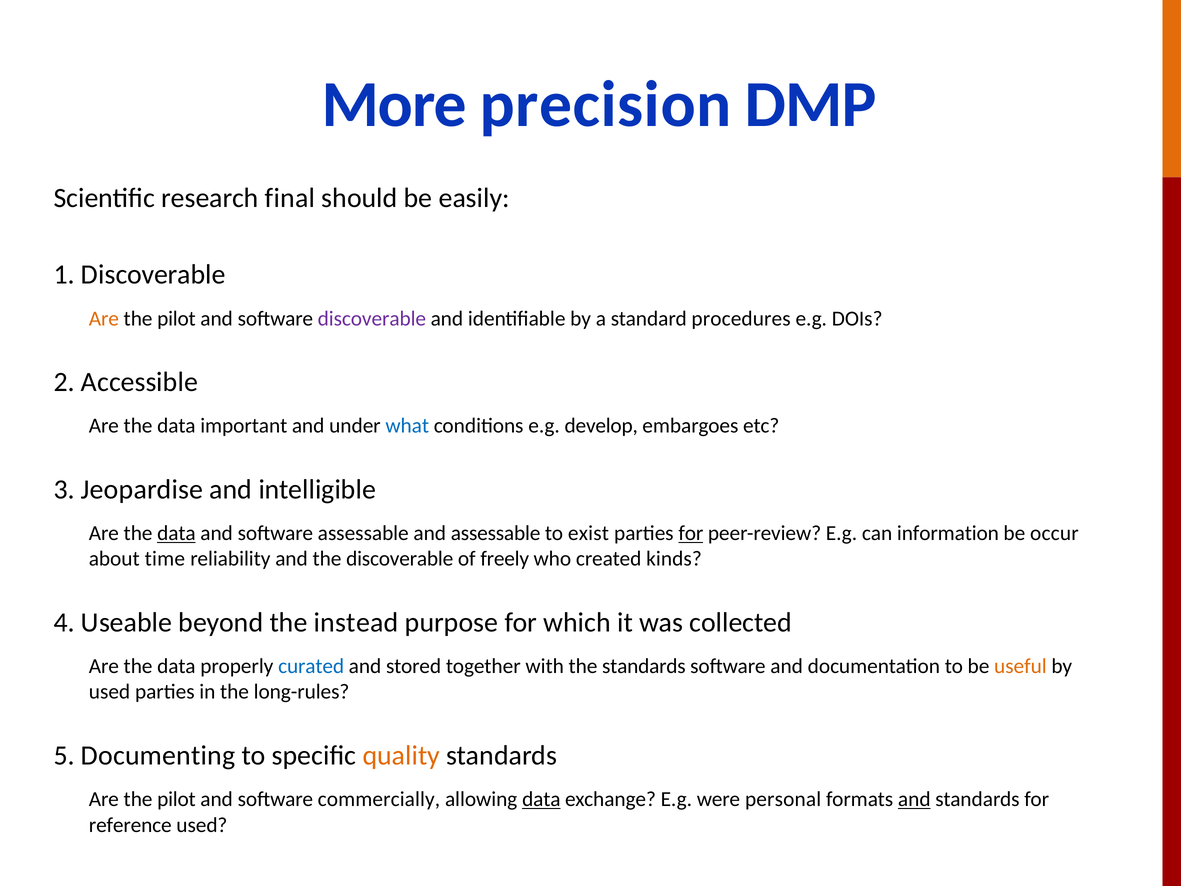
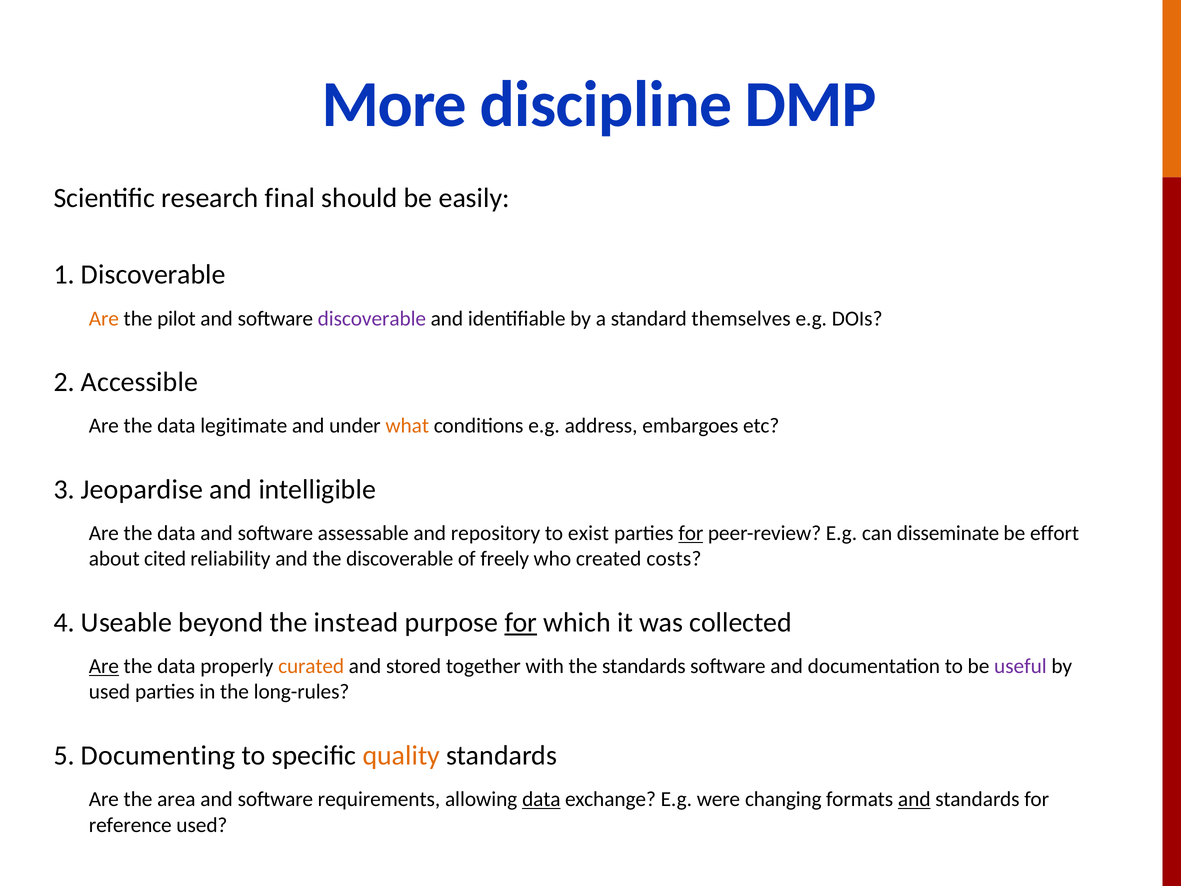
precision: precision -> discipline
procedures: procedures -> themselves
important: important -> legitimate
what colour: blue -> orange
develop: develop -> address
data at (176, 533) underline: present -> none
and assessable: assessable -> repository
information: information -> disseminate
occur: occur -> effort
time: time -> cited
kinds: kinds -> costs
for at (521, 622) underline: none -> present
Are at (104, 666) underline: none -> present
curated colour: blue -> orange
useful colour: orange -> purple
pilot at (176, 799): pilot -> area
commercially: commercially -> requirements
personal: personal -> changing
